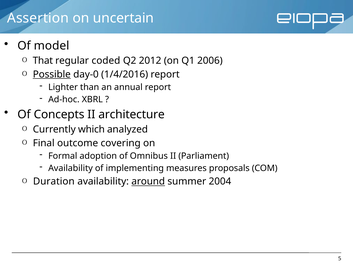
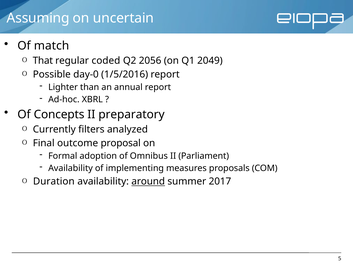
Assertion: Assertion -> Assuming
model: model -> match
2012: 2012 -> 2056
2006: 2006 -> 2049
Possible underline: present -> none
1/4/2016: 1/4/2016 -> 1/5/2016
architecture: architecture -> preparatory
which: which -> filters
covering: covering -> proposal
2004: 2004 -> 2017
